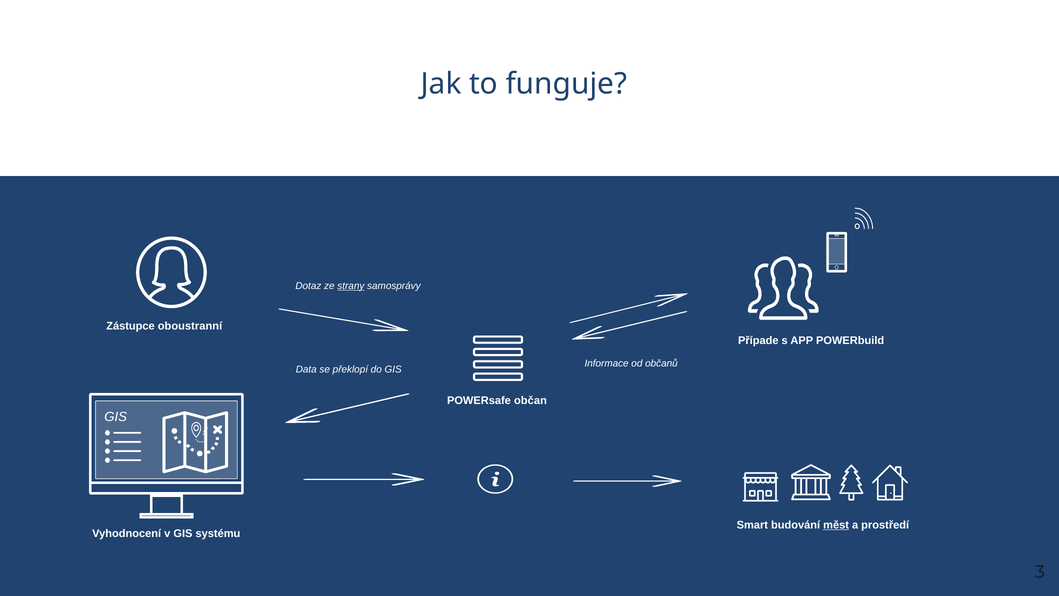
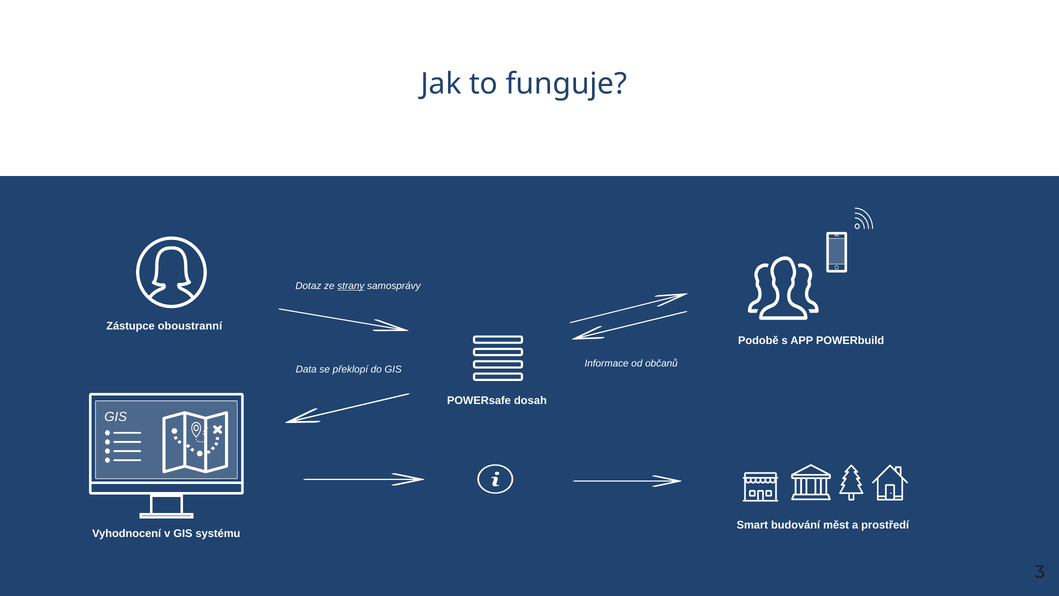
Případe: Případe -> Podobě
občan: občan -> dosah
měst underline: present -> none
